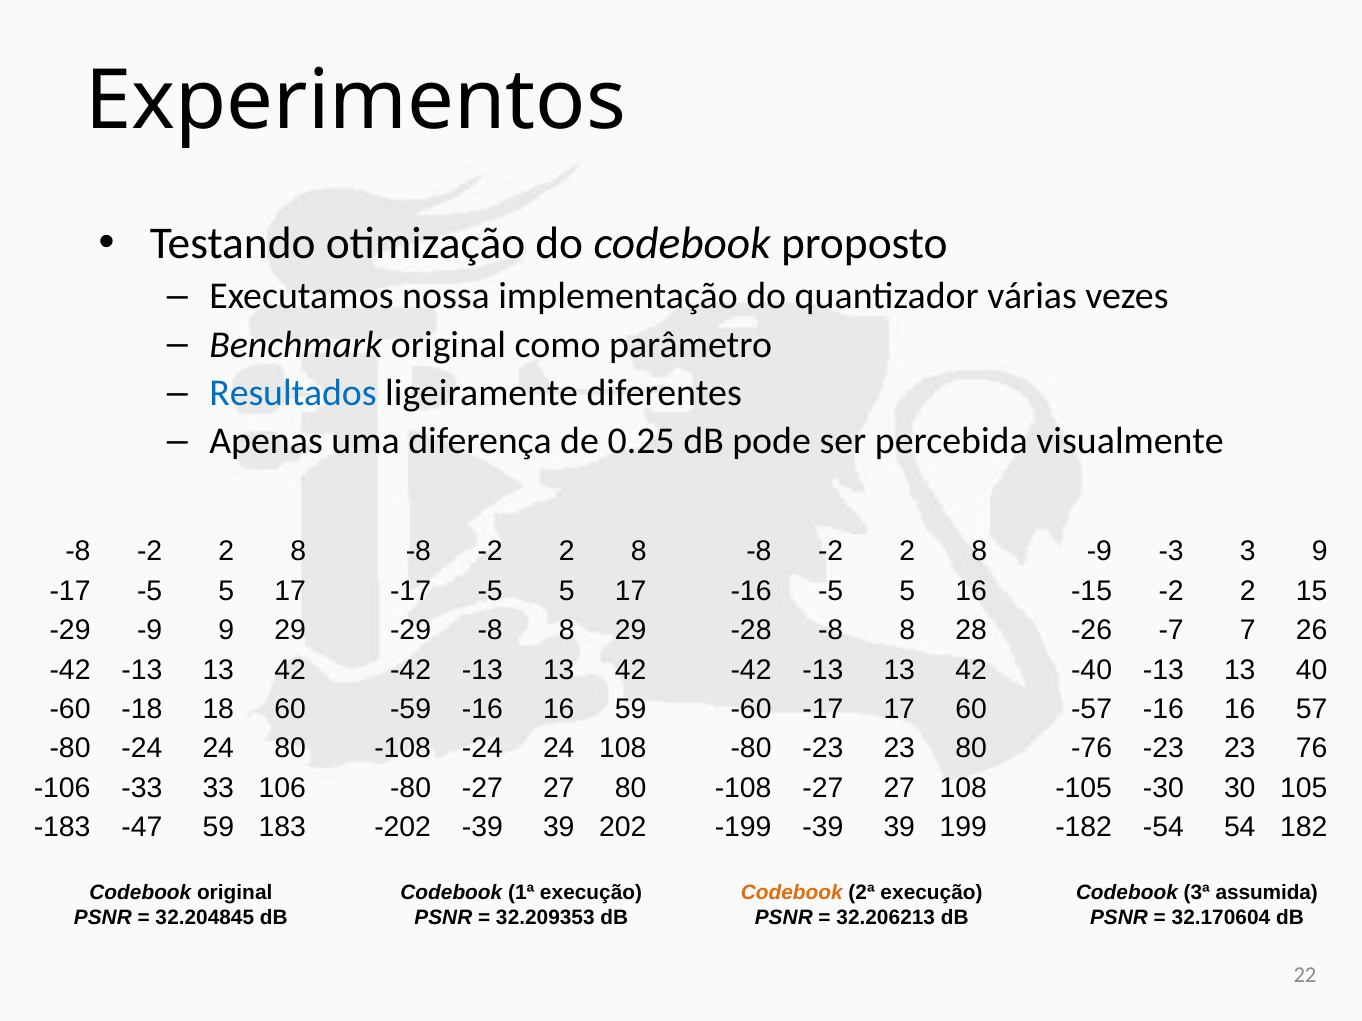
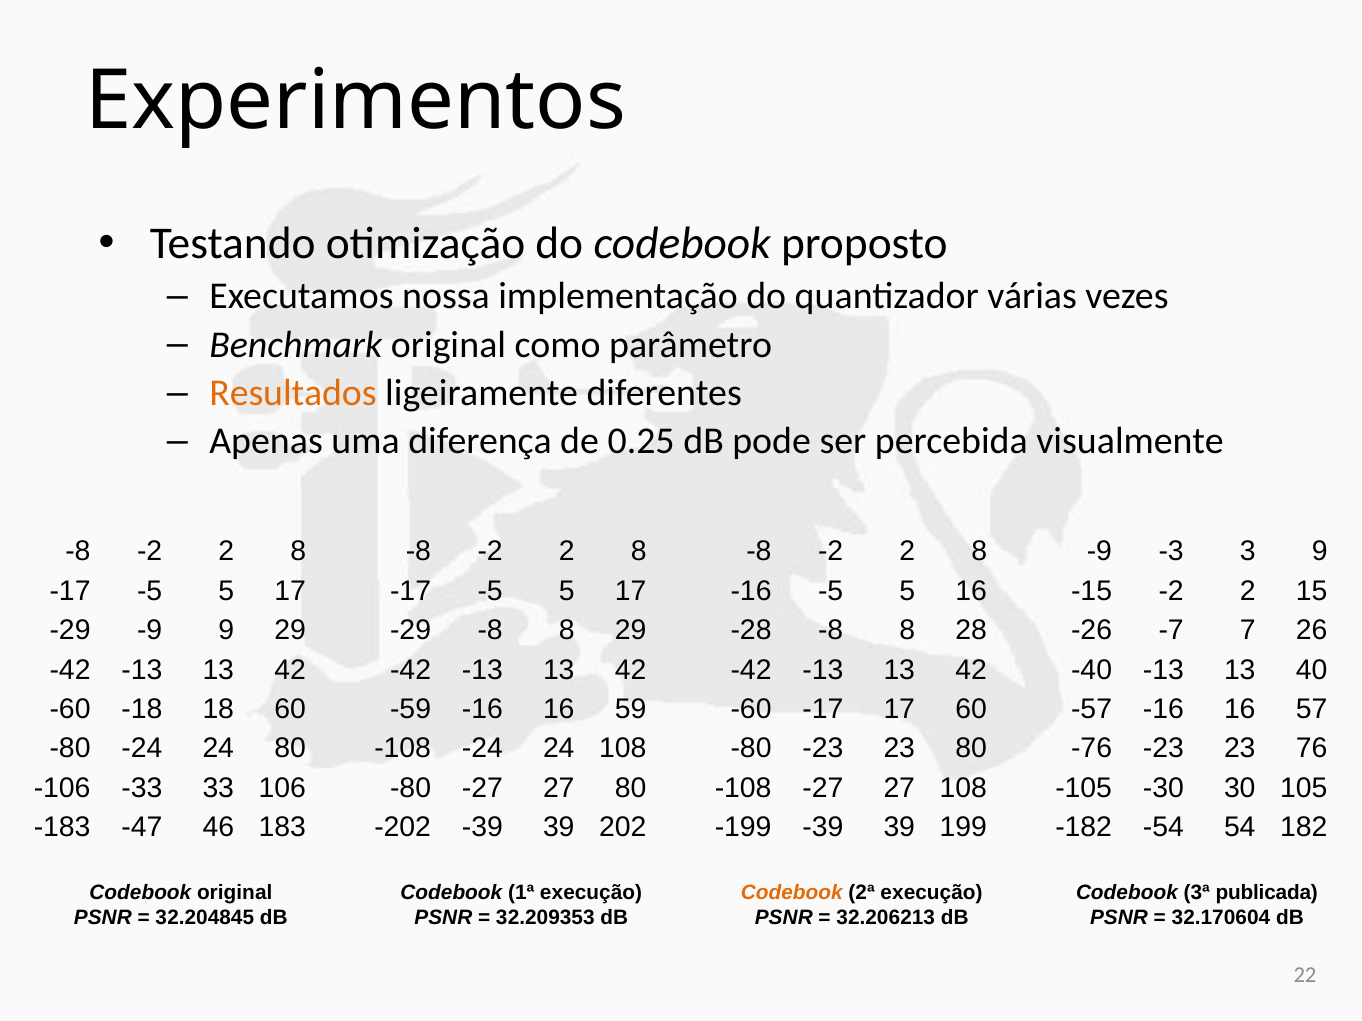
Resultados colour: blue -> orange
-47 59: 59 -> 46
assumida: assumida -> publicada
